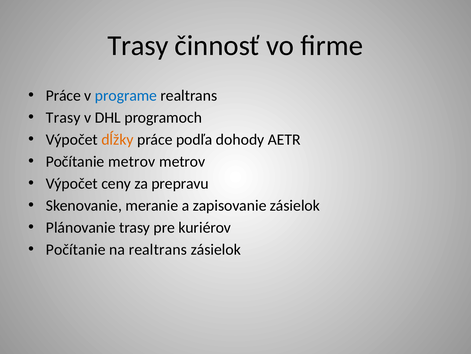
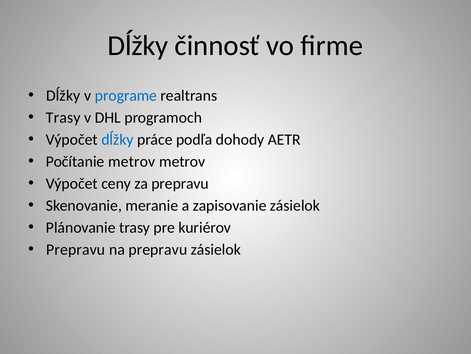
Trasy at (138, 46): Trasy -> Dĺžky
Práce at (63, 95): Práce -> Dĺžky
dĺžky at (117, 139) colour: orange -> blue
Počítanie at (76, 249): Počítanie -> Prepravu
na realtrans: realtrans -> prepravu
